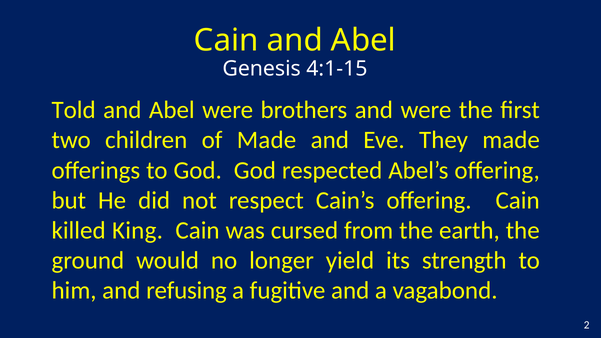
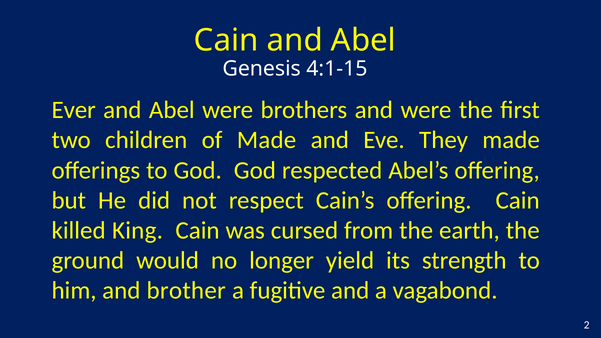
Told: Told -> Ever
refusing: refusing -> brother
